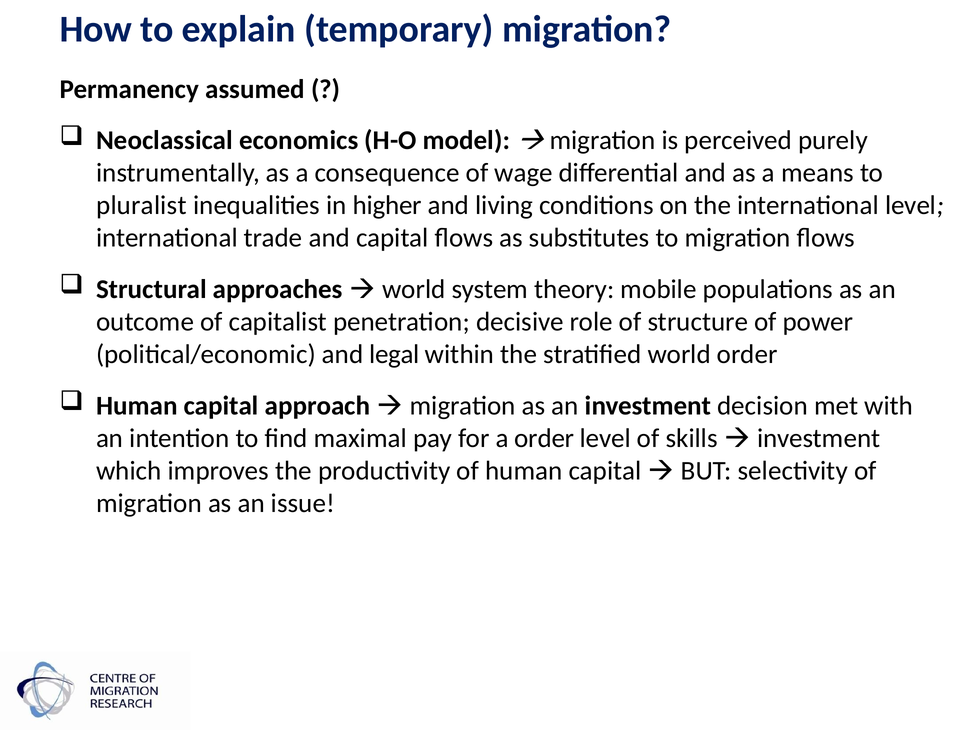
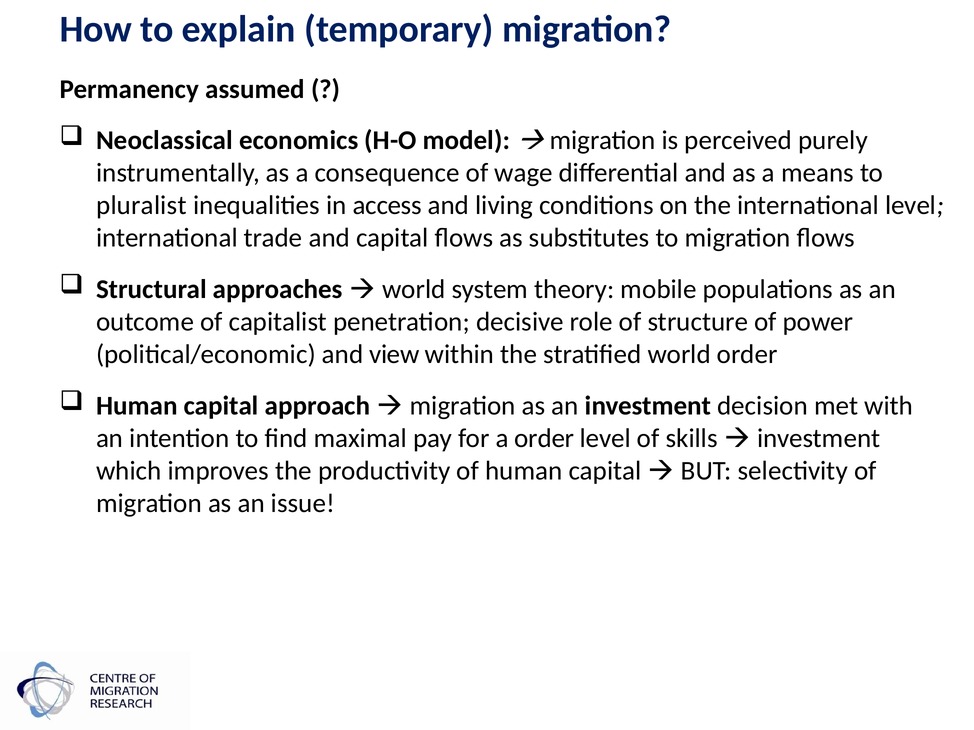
higher: higher -> access
legal: legal -> view
